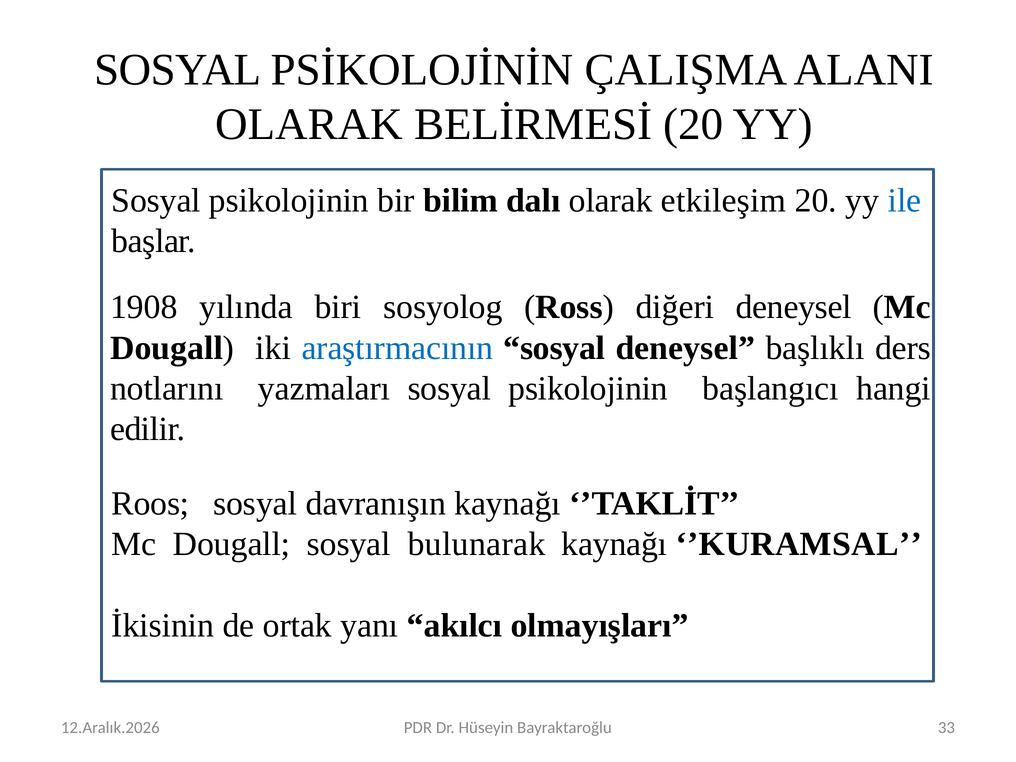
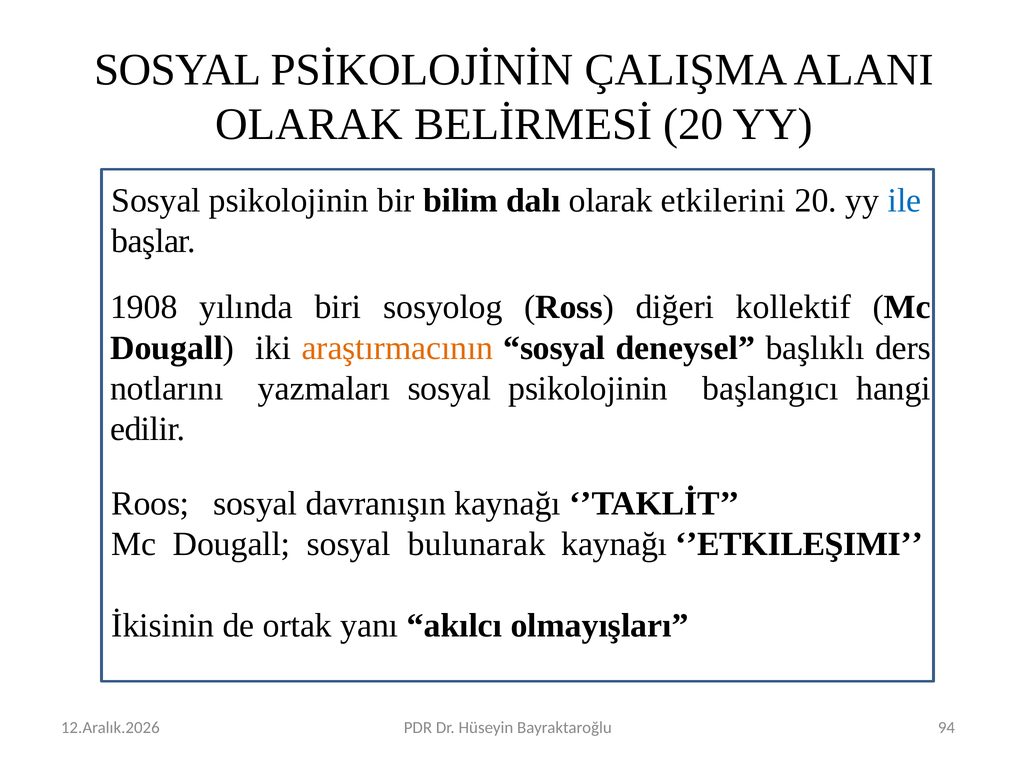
etkileşim: etkileşim -> etkilerini
diğeri deneysel: deneysel -> kollektif
araştırmacının colour: blue -> orange
’KURAMSAL: ’KURAMSAL -> ’ETKILEŞIMI
33: 33 -> 94
